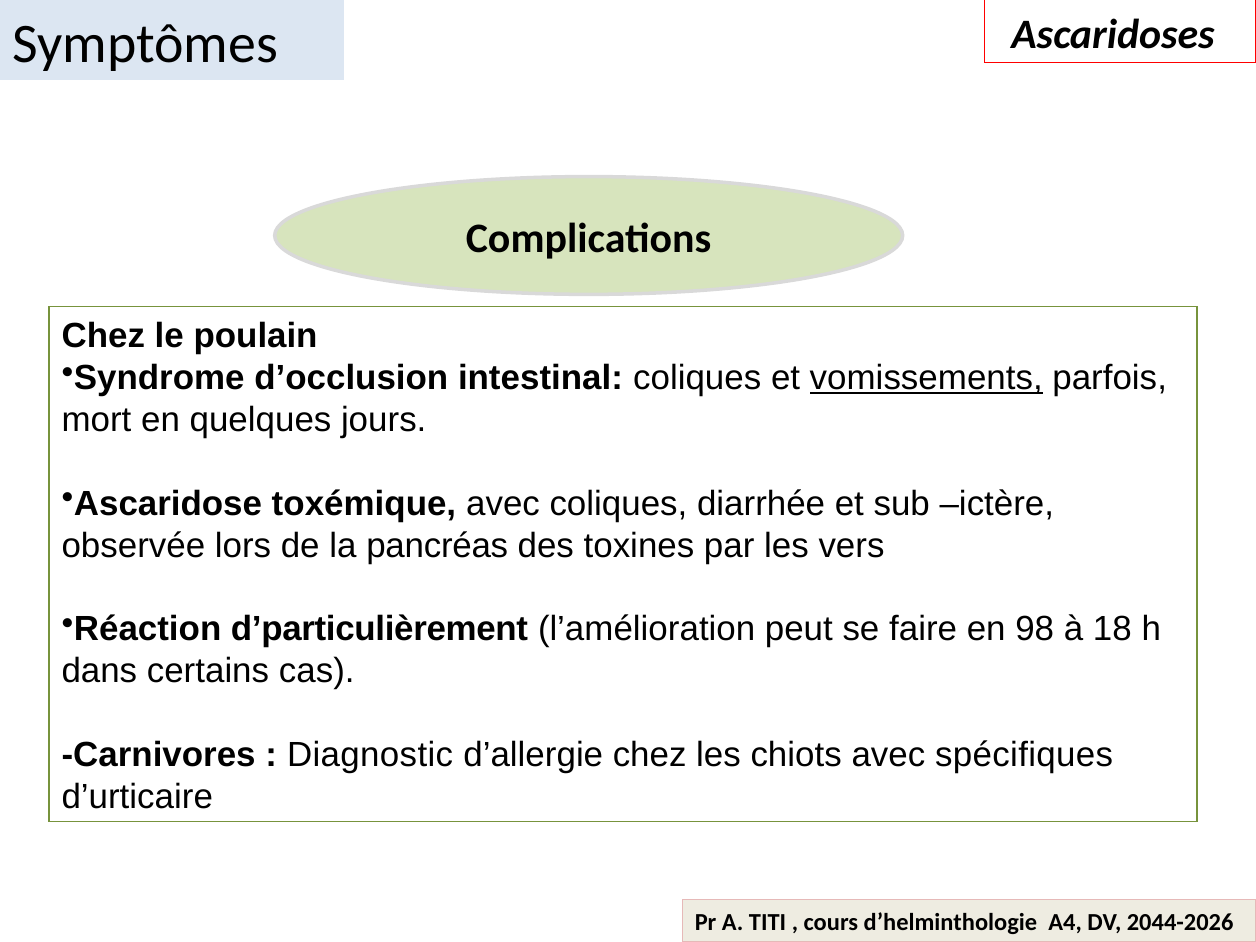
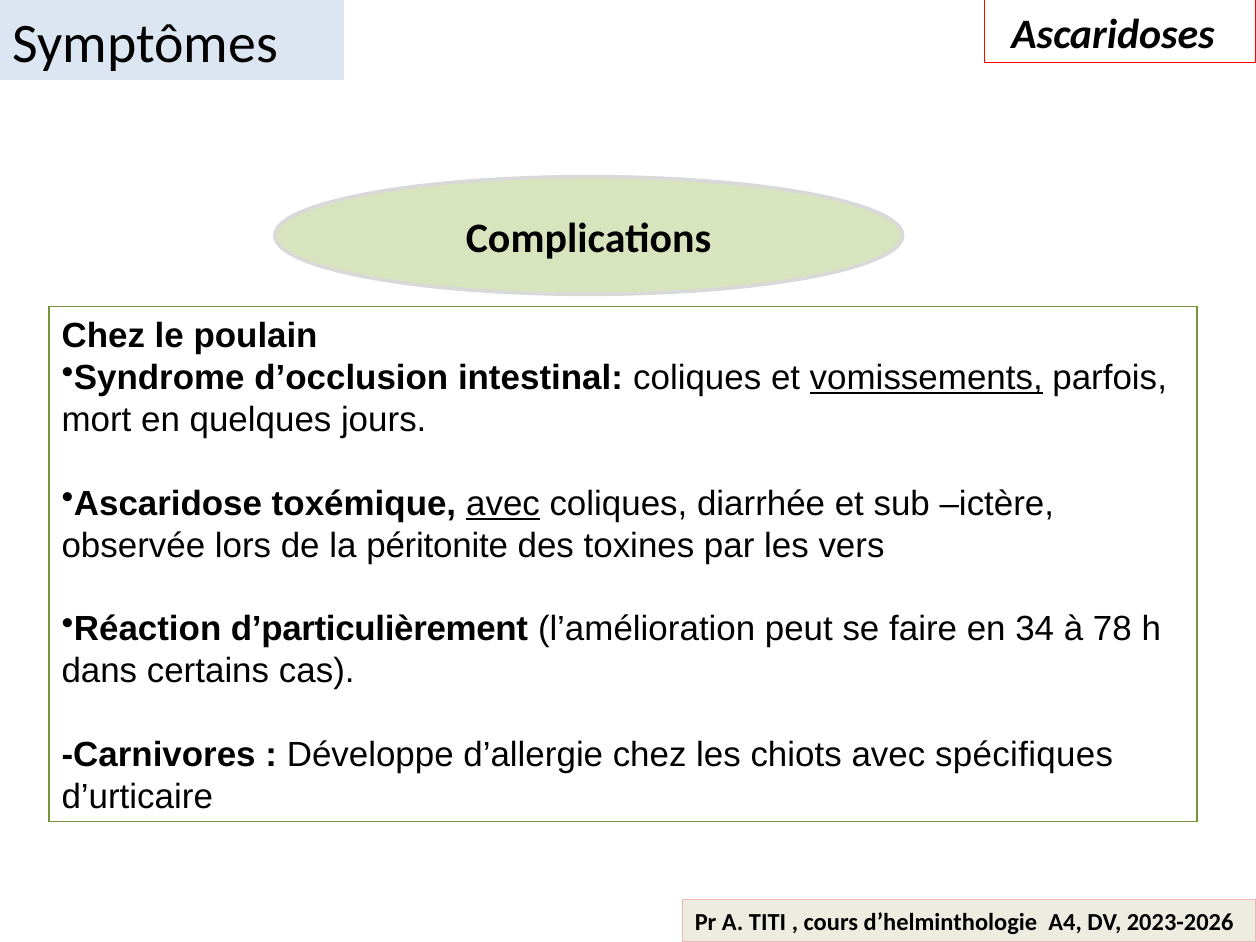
avec at (503, 504) underline: none -> present
pancréas: pancréas -> péritonite
98: 98 -> 34
18: 18 -> 78
Diagnostic: Diagnostic -> Développe
2044-2026: 2044-2026 -> 2023-2026
